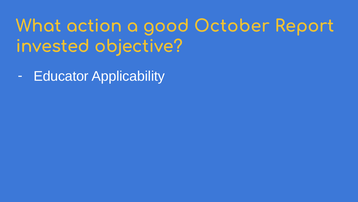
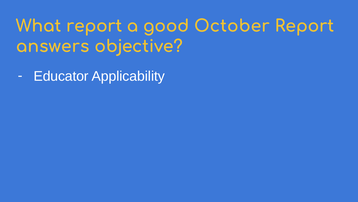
What action: action -> report
invested: invested -> answers
